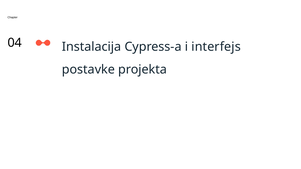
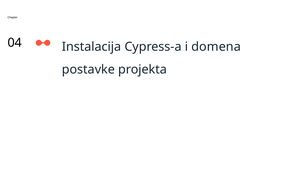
interfejs: interfejs -> domena
